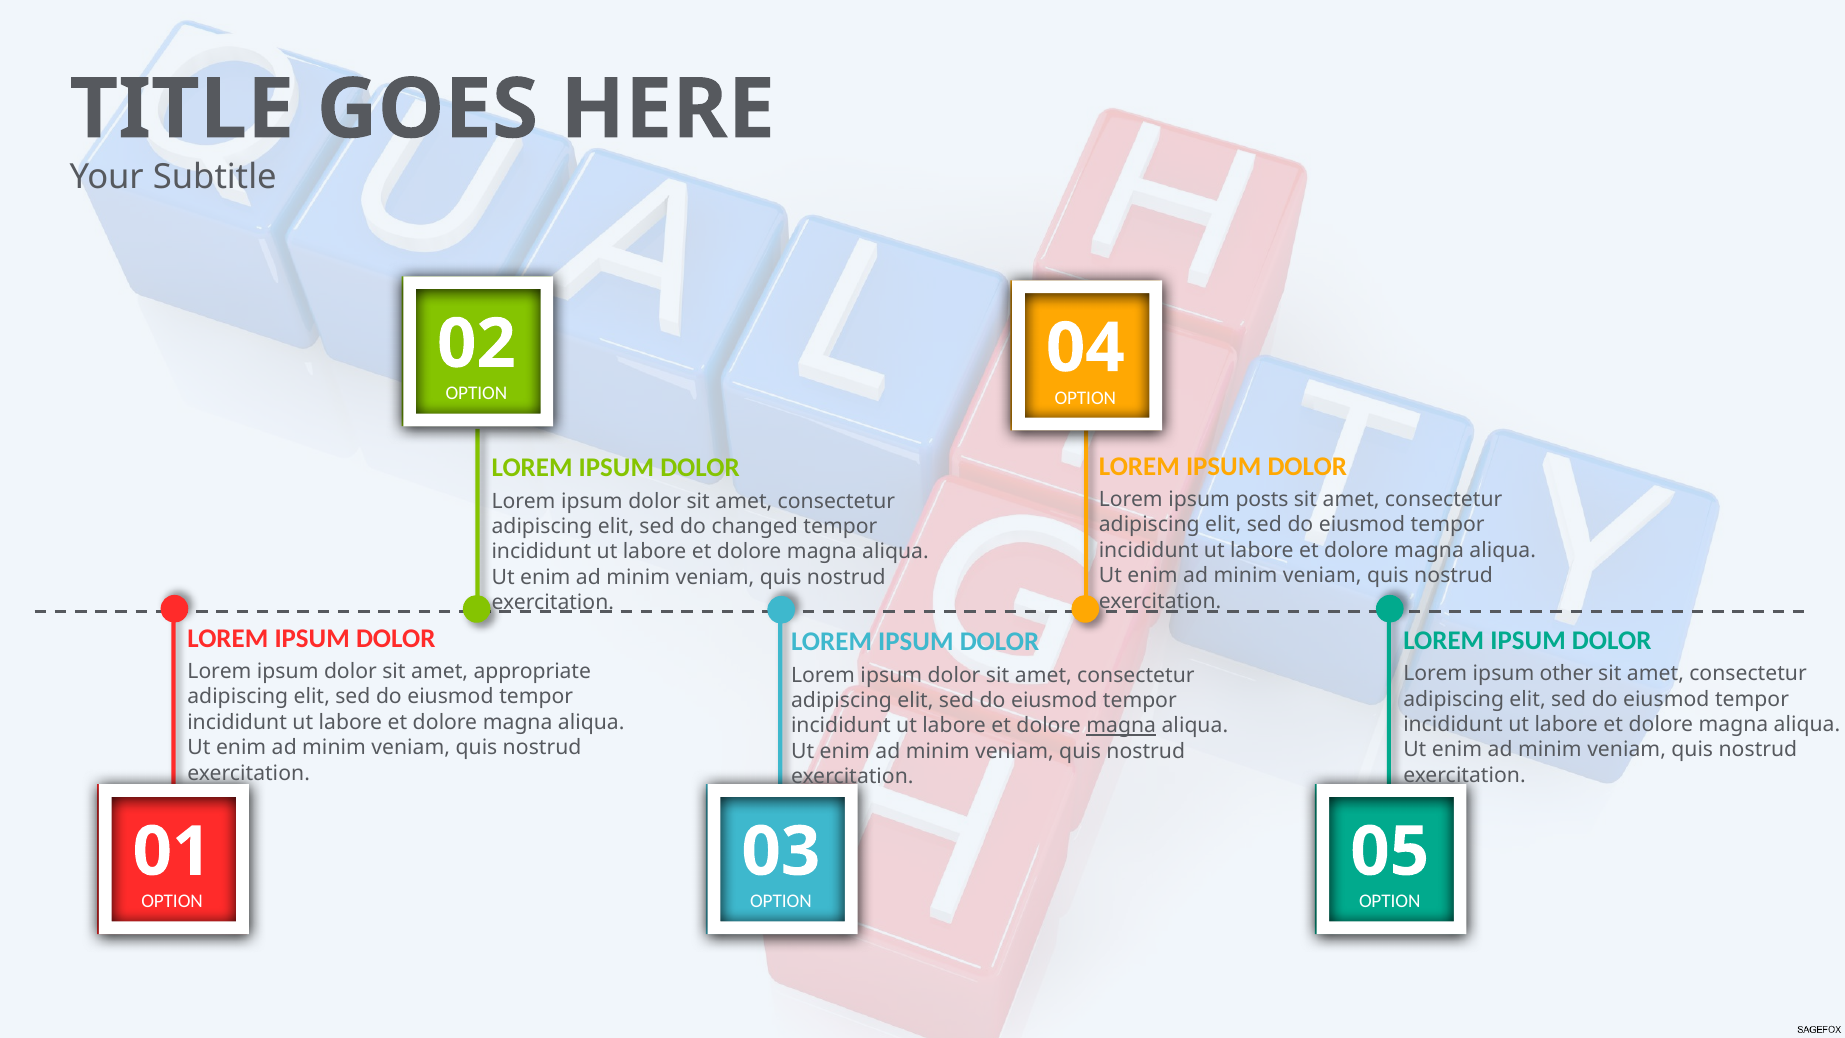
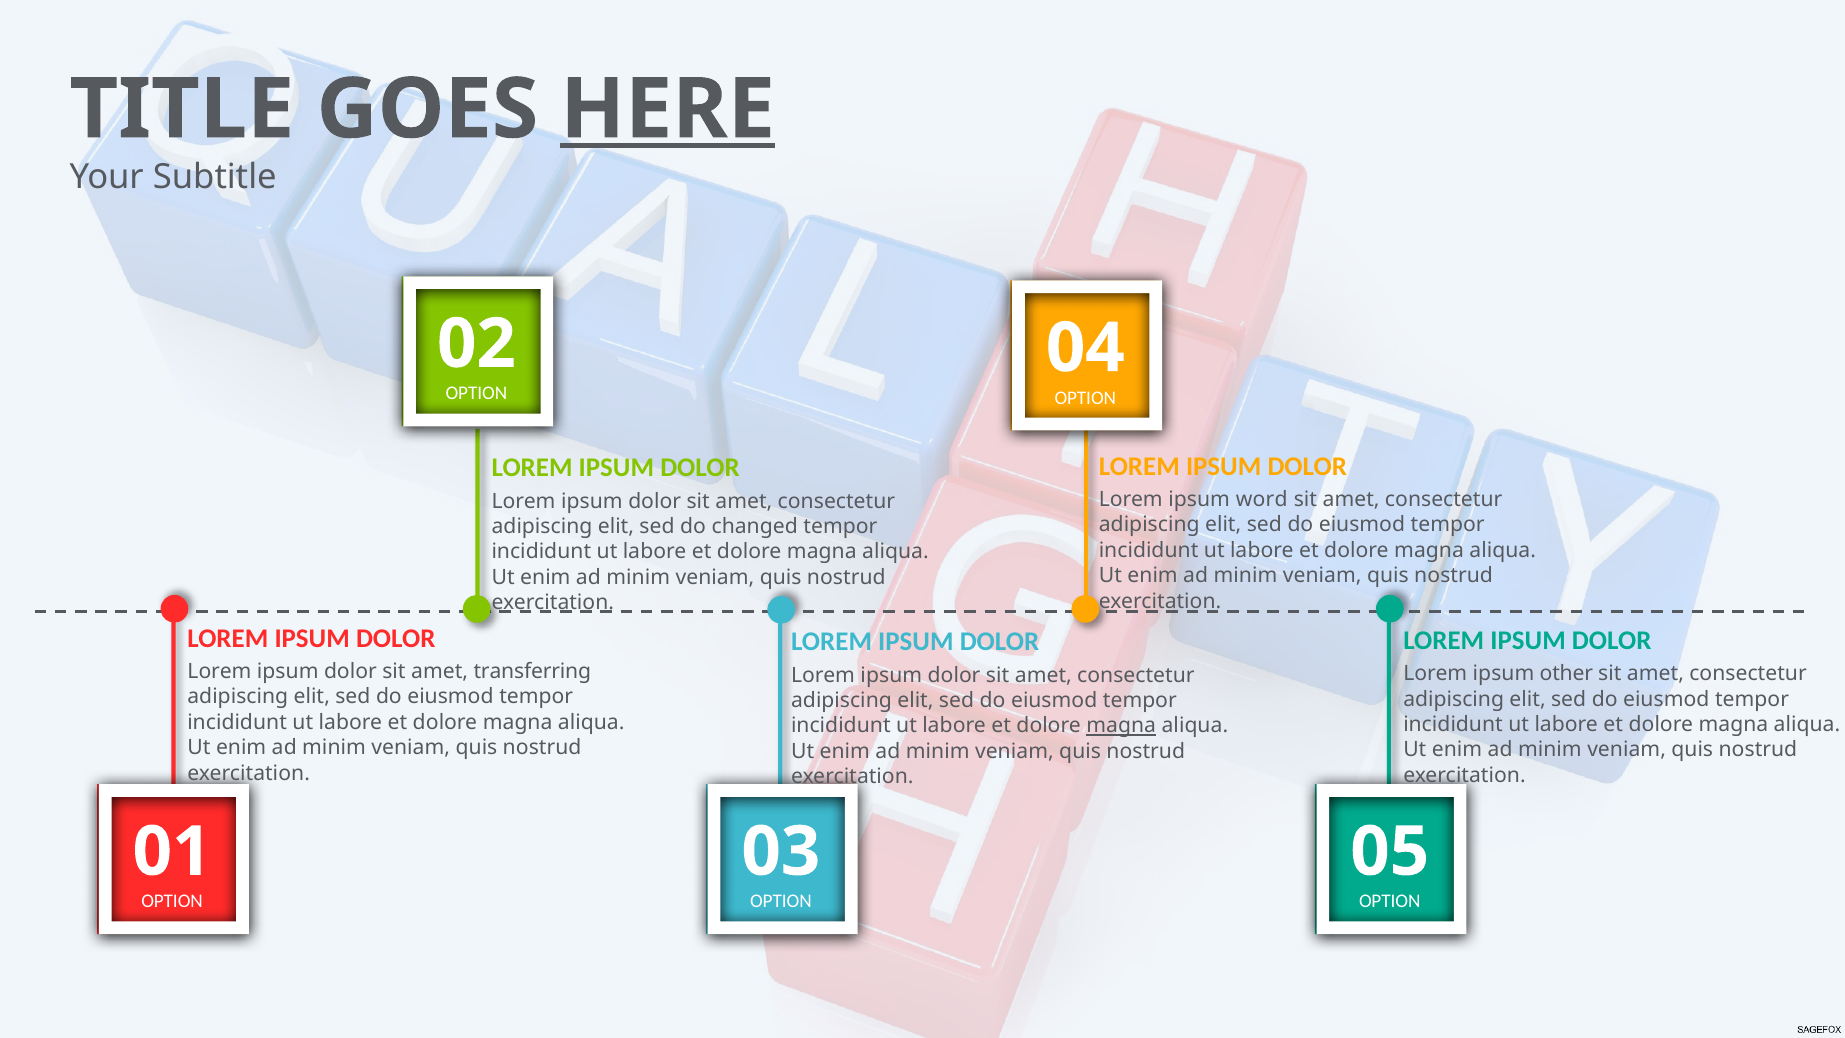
HERE underline: none -> present
posts: posts -> word
appropriate: appropriate -> transferring
